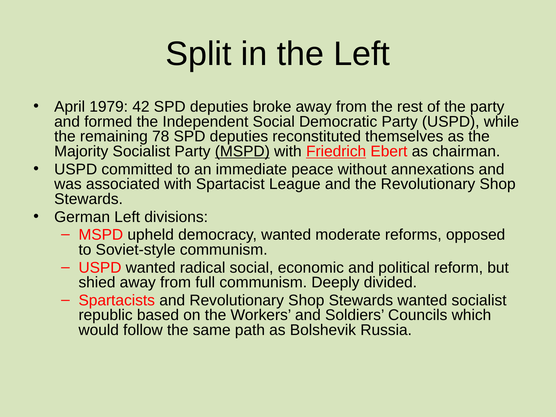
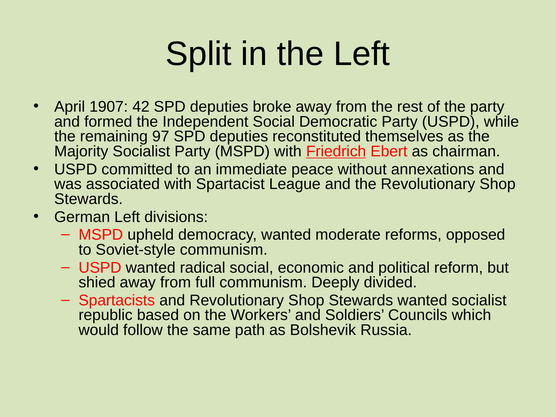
1979: 1979 -> 1907
78: 78 -> 97
MSPD at (242, 151) underline: present -> none
